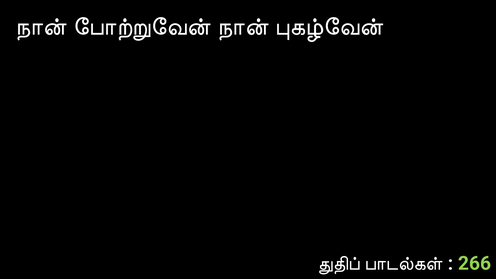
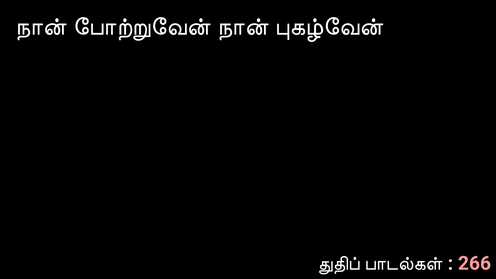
266 colour: light green -> pink
